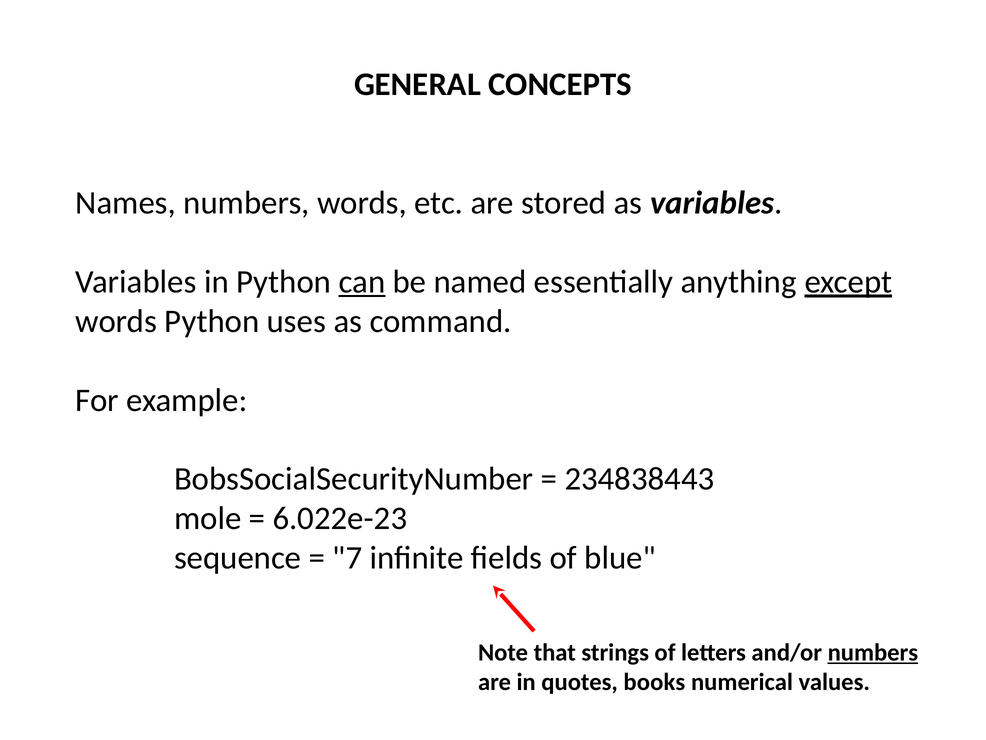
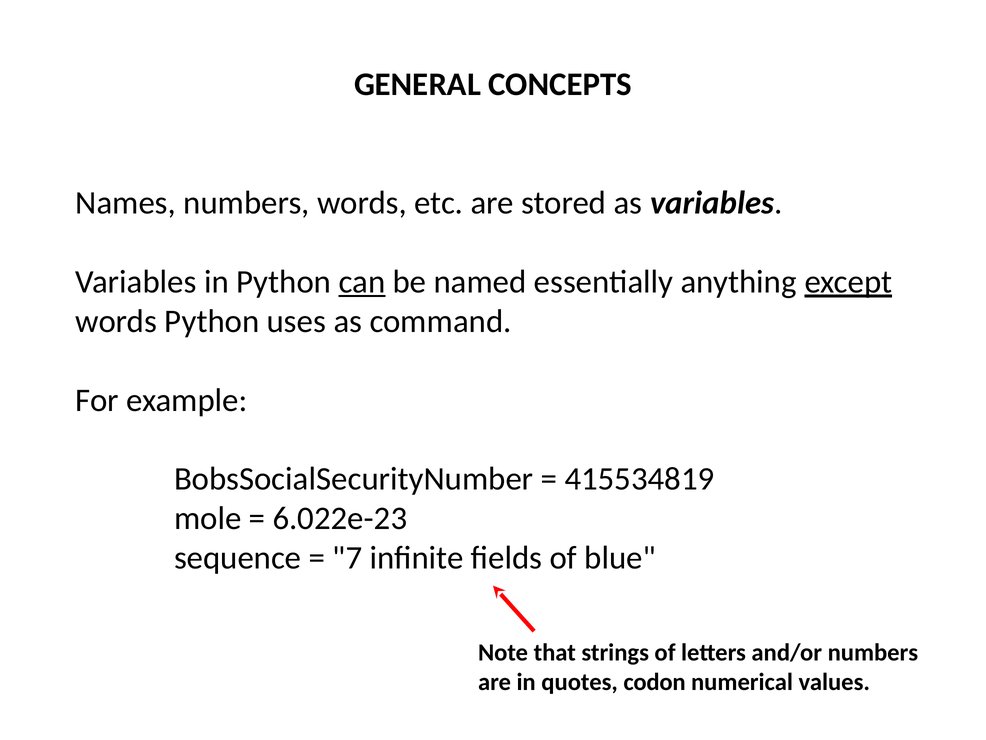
234838443: 234838443 -> 415534819
numbers at (873, 652) underline: present -> none
books: books -> codon
